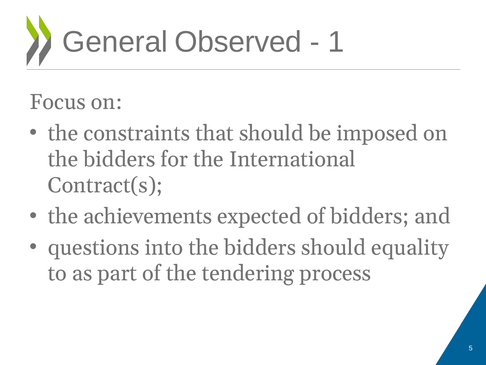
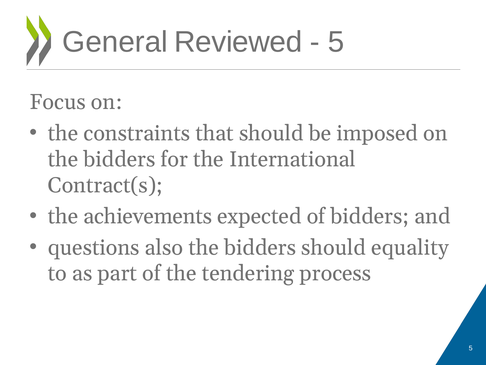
Observed: Observed -> Reviewed
1 at (336, 42): 1 -> 5
into: into -> also
